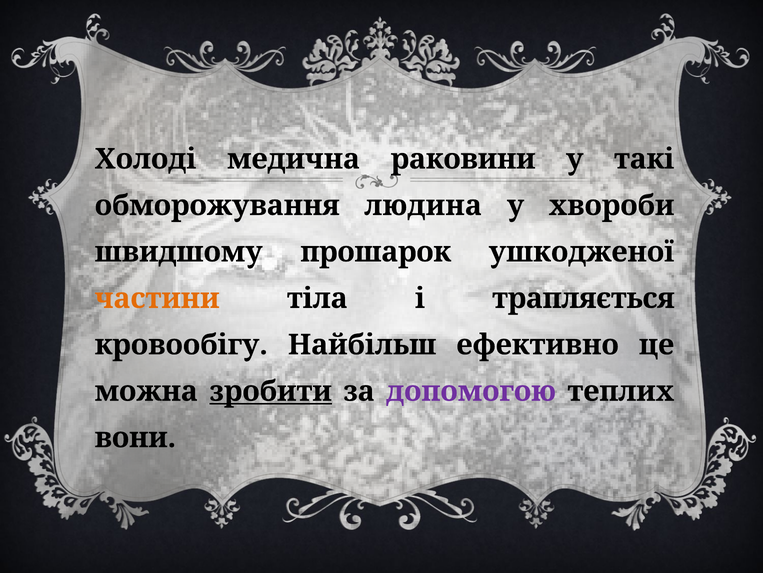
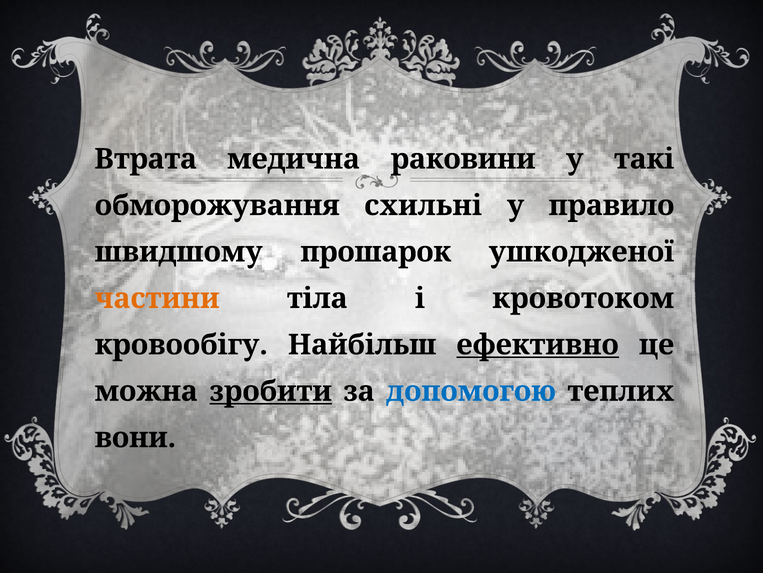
Холоді: Холоді -> Втрата
людина: людина -> схильні
хвороби: хвороби -> правило
трапляється: трапляється -> кровотоком
ефективно underline: none -> present
допомогою colour: purple -> blue
